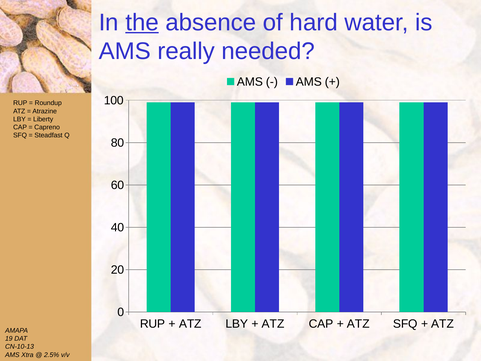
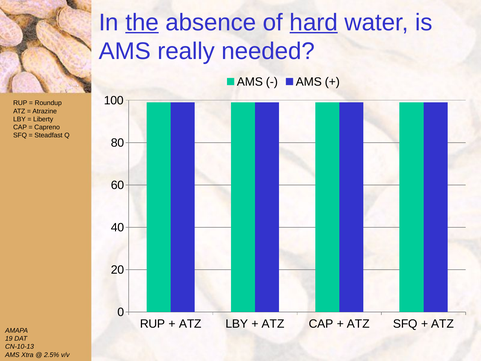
hard underline: none -> present
